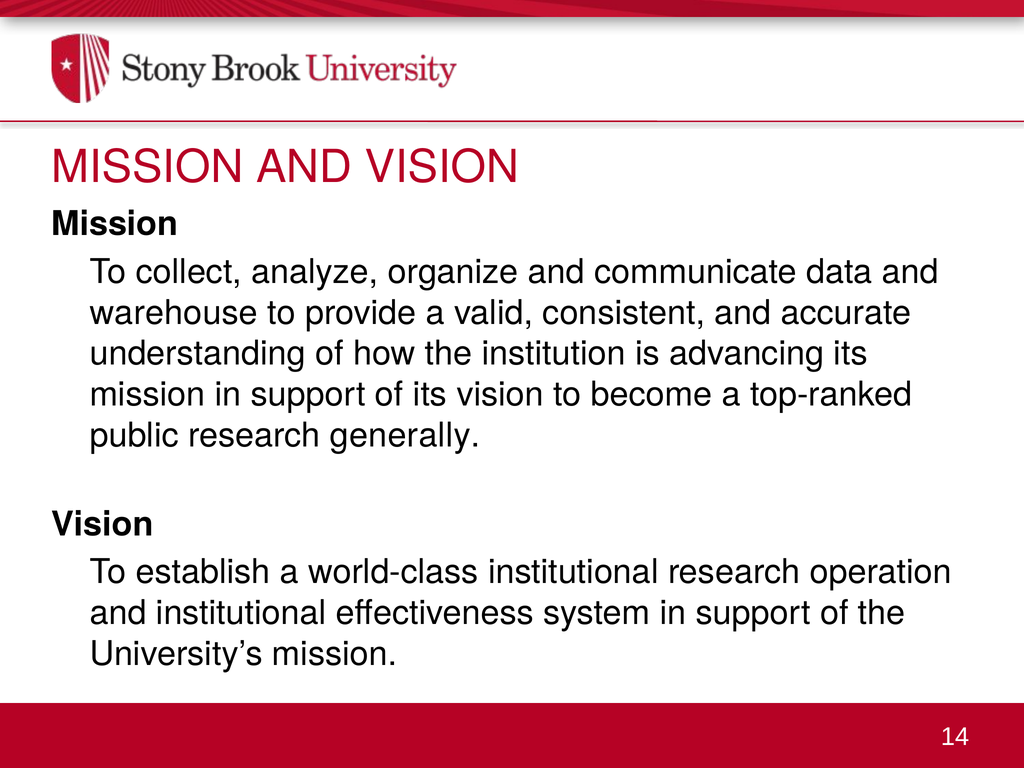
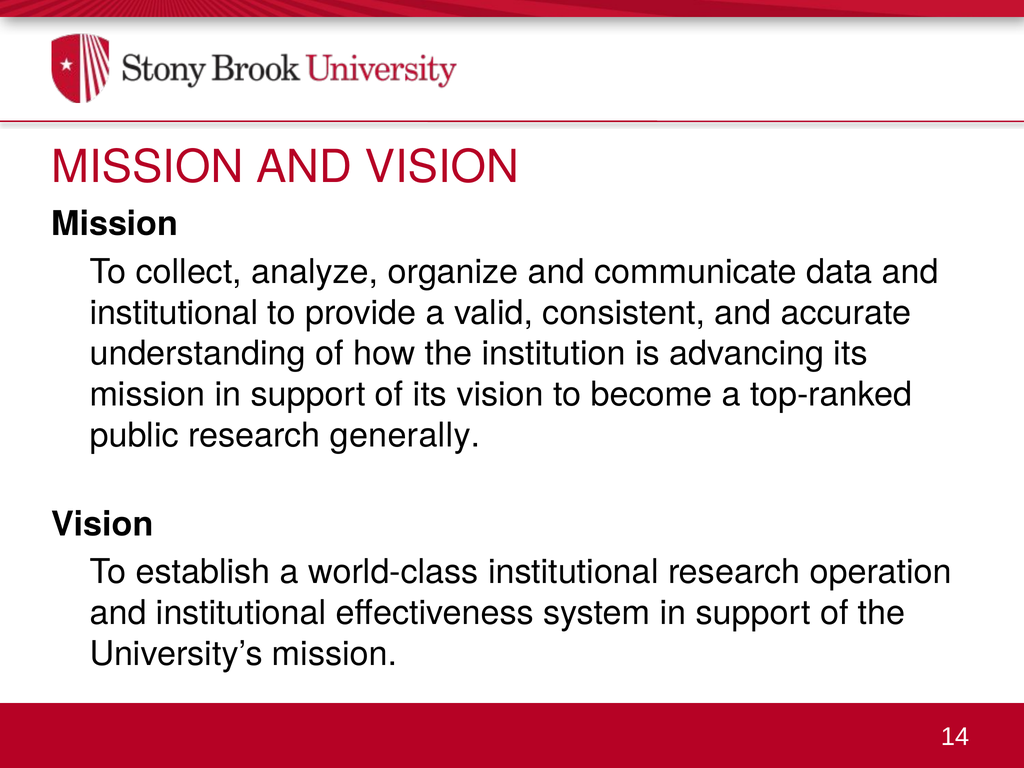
warehouse at (174, 313): warehouse -> institutional
